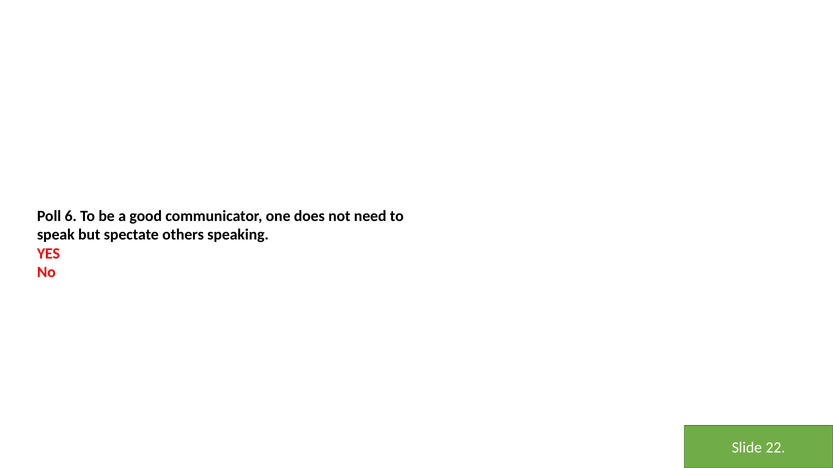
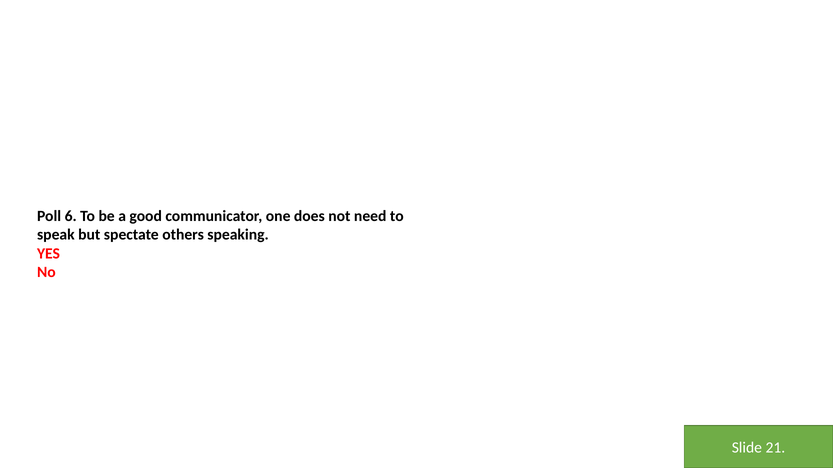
22: 22 -> 21
